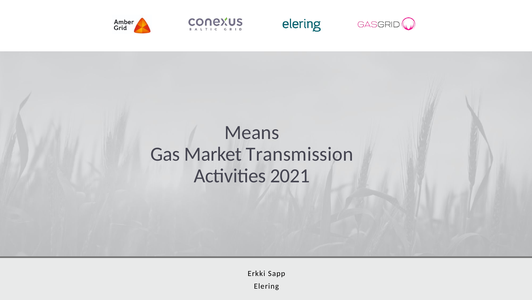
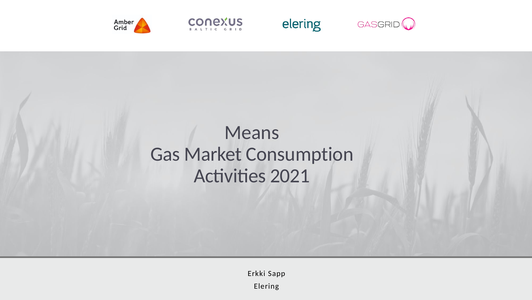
Transmission: Transmission -> Consumption
